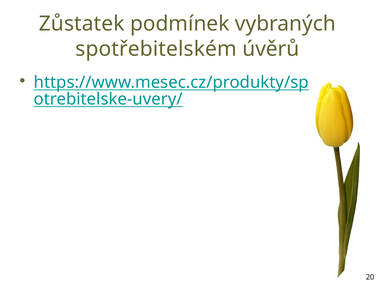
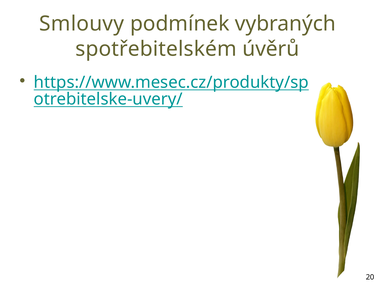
Zůstatek: Zůstatek -> Smlouvy
